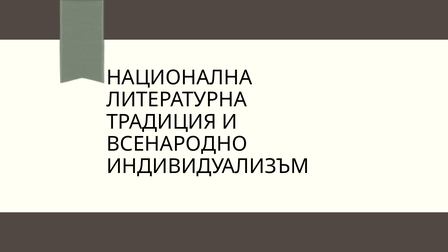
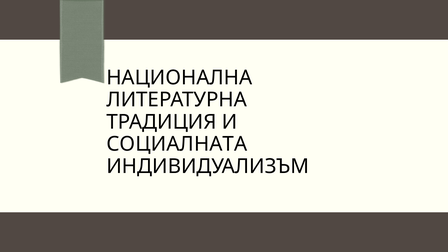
ВСЕНАРОДНО: ВСЕНАРОДНО -> СОЦИАЛНАТА
